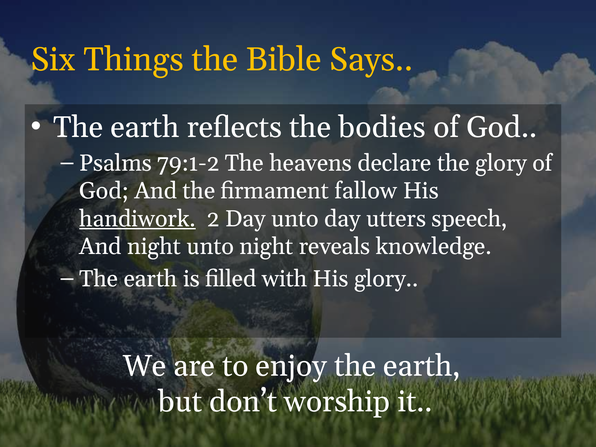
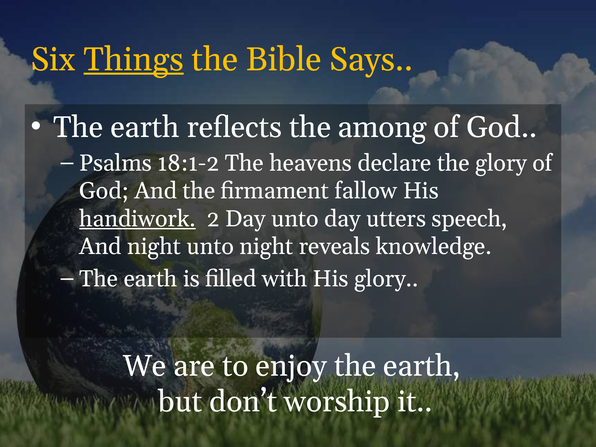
Things underline: none -> present
bodies: bodies -> among
79:1-2: 79:1-2 -> 18:1-2
